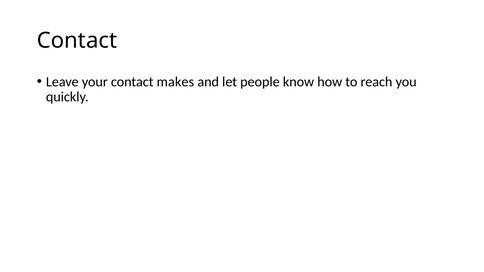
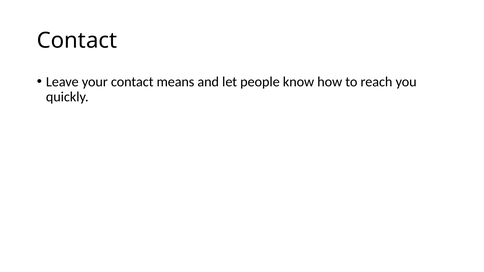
makes: makes -> means
